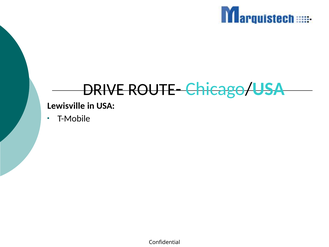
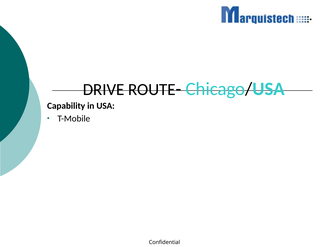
Lewisville: Lewisville -> Capability
